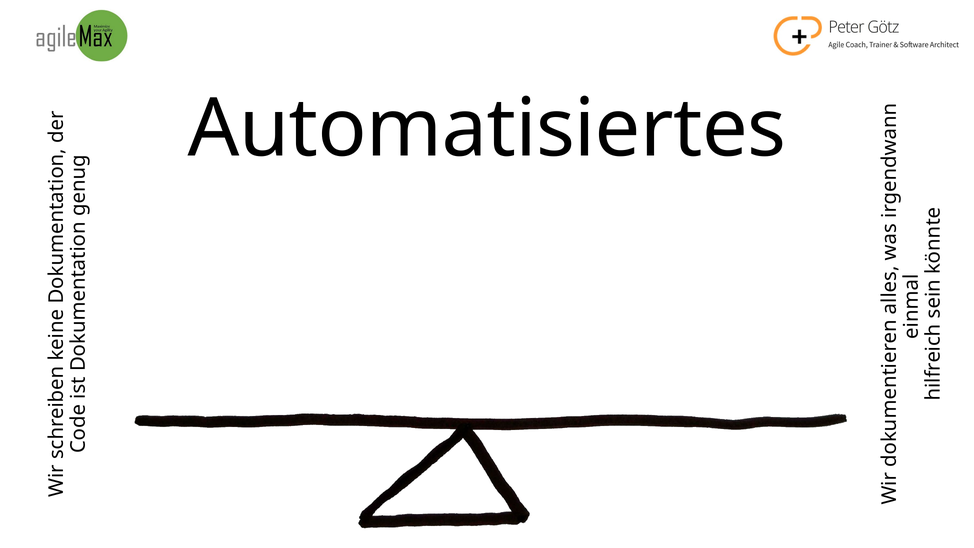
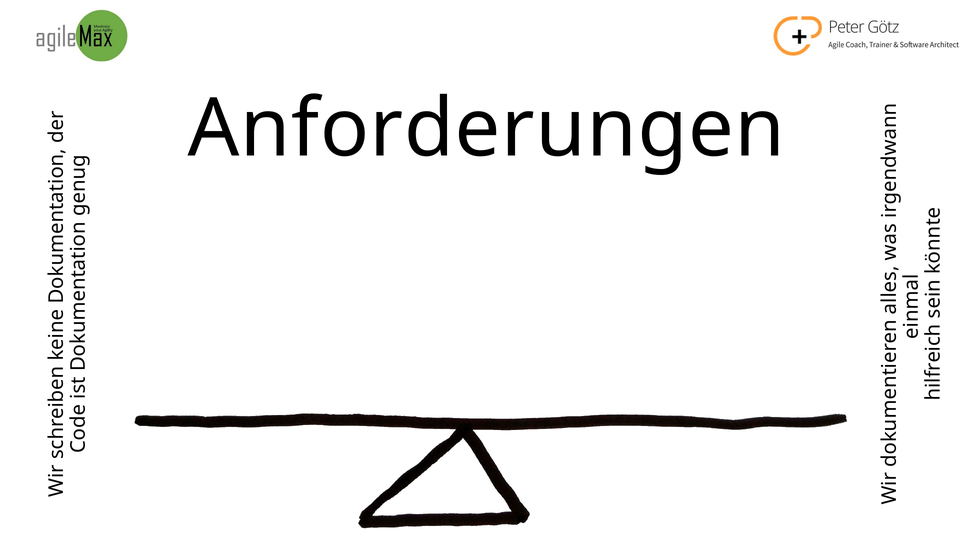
Automatisiertes: Automatisiertes -> Anforderungen
